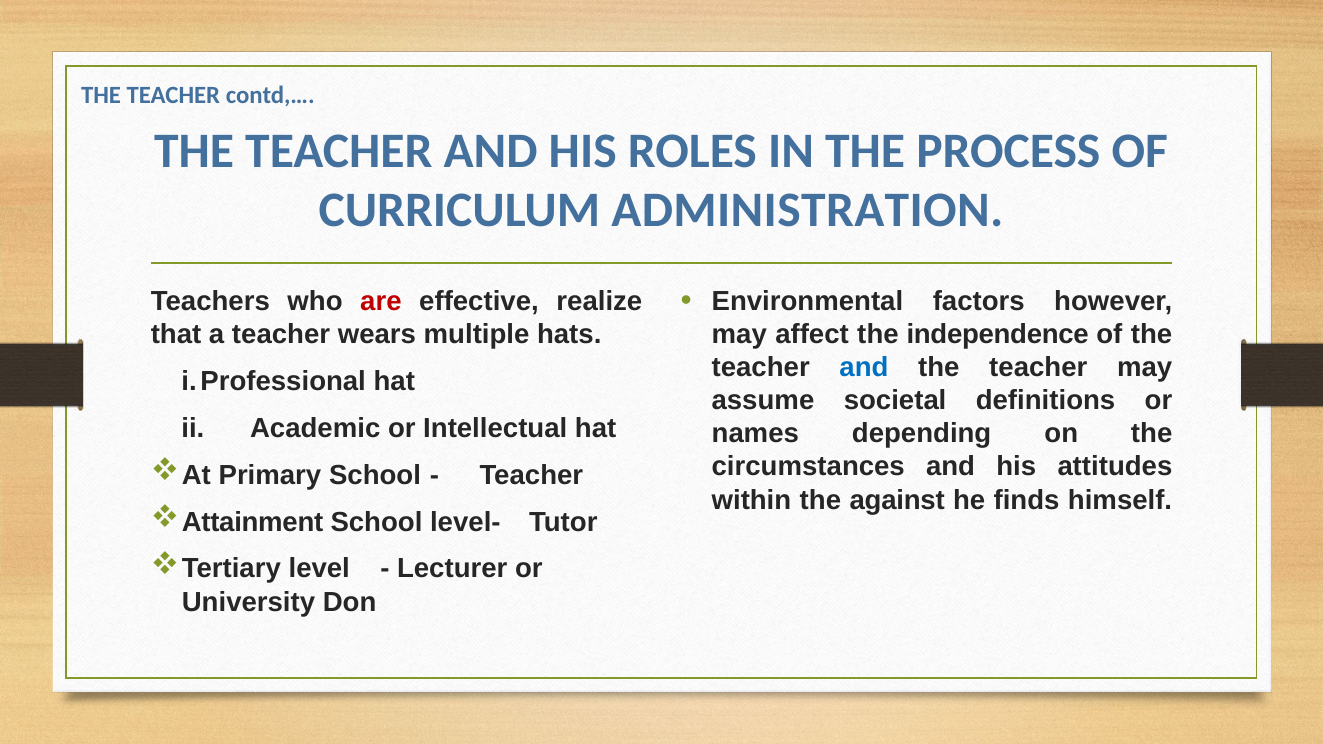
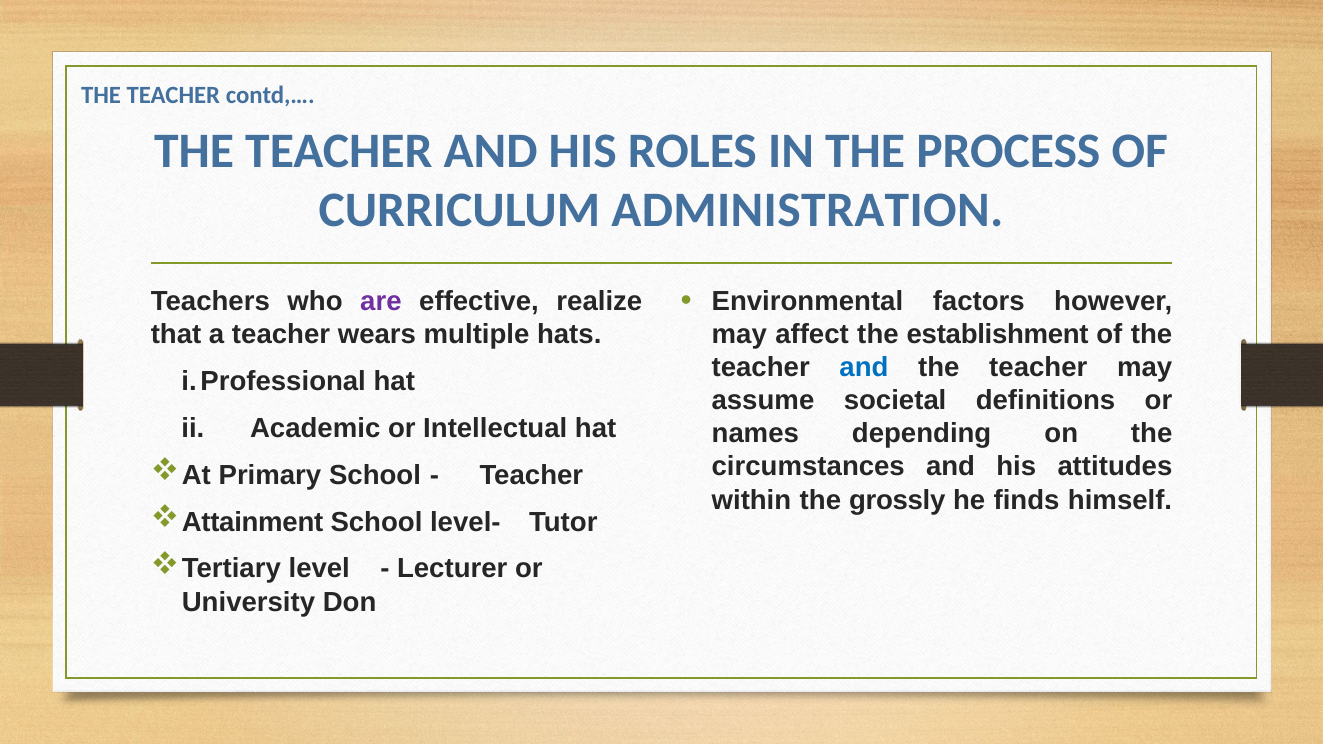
are colour: red -> purple
independence: independence -> establishment
against: against -> grossly
